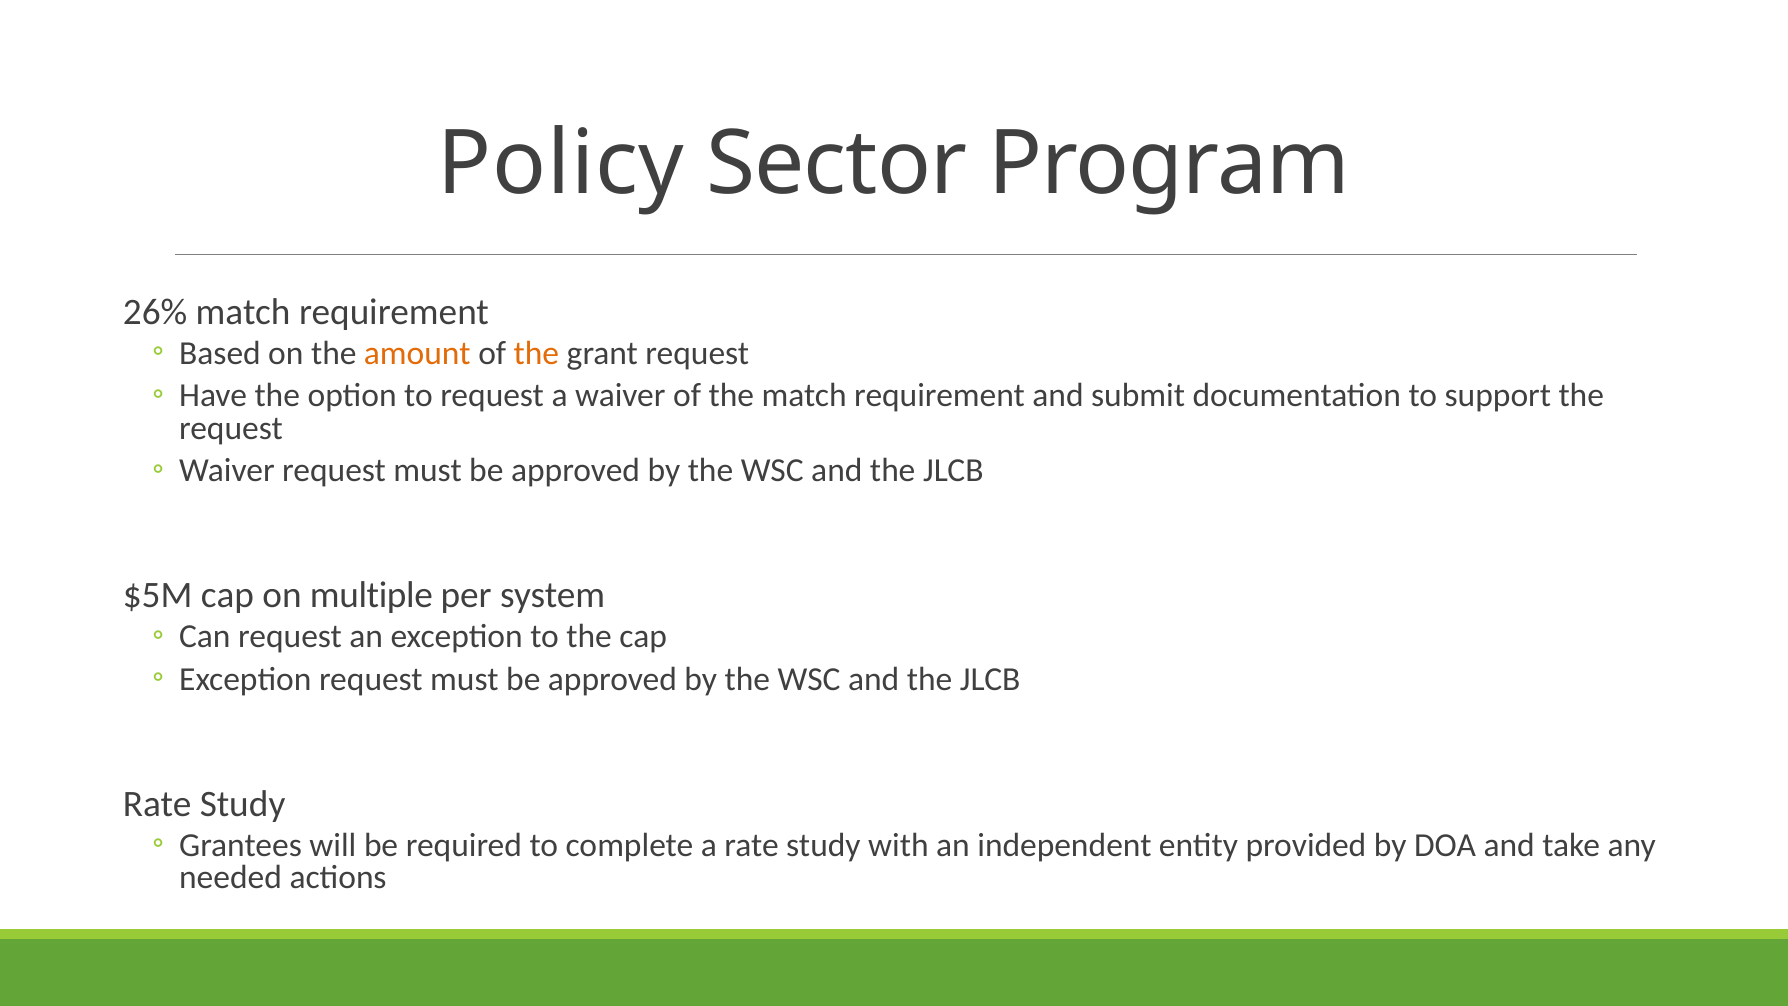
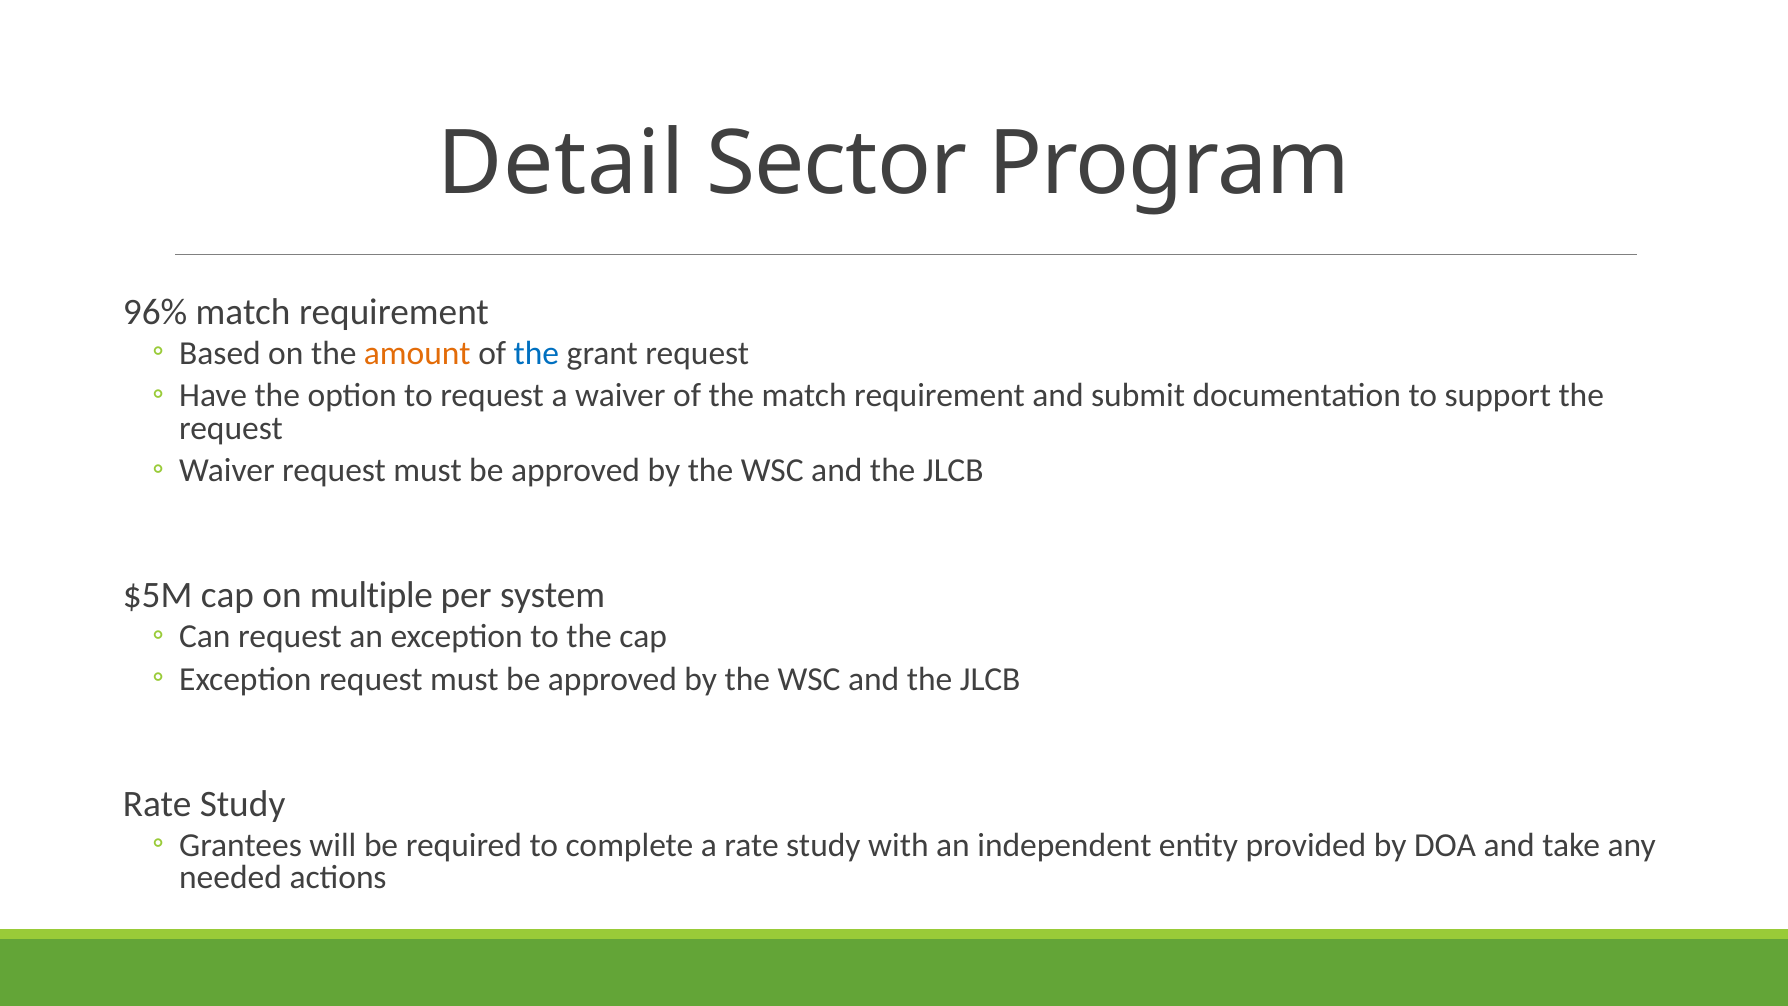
Policy: Policy -> Detail
26%: 26% -> 96%
the at (536, 353) colour: orange -> blue
